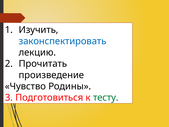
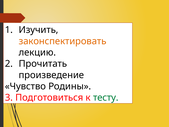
законспектировать colour: blue -> orange
